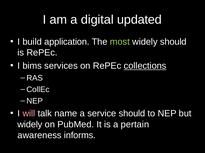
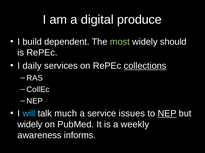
updated: updated -> produce
application: application -> dependent
bims: bims -> daily
will colour: pink -> light blue
name: name -> much
service should: should -> issues
NEP at (167, 114) underline: none -> present
pertain: pertain -> weekly
